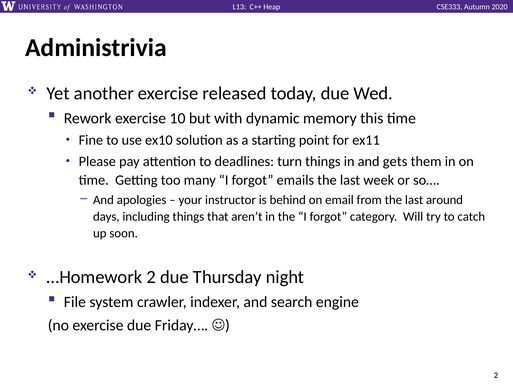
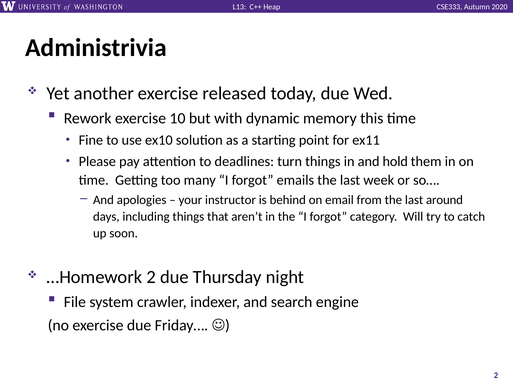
gets: gets -> hold
